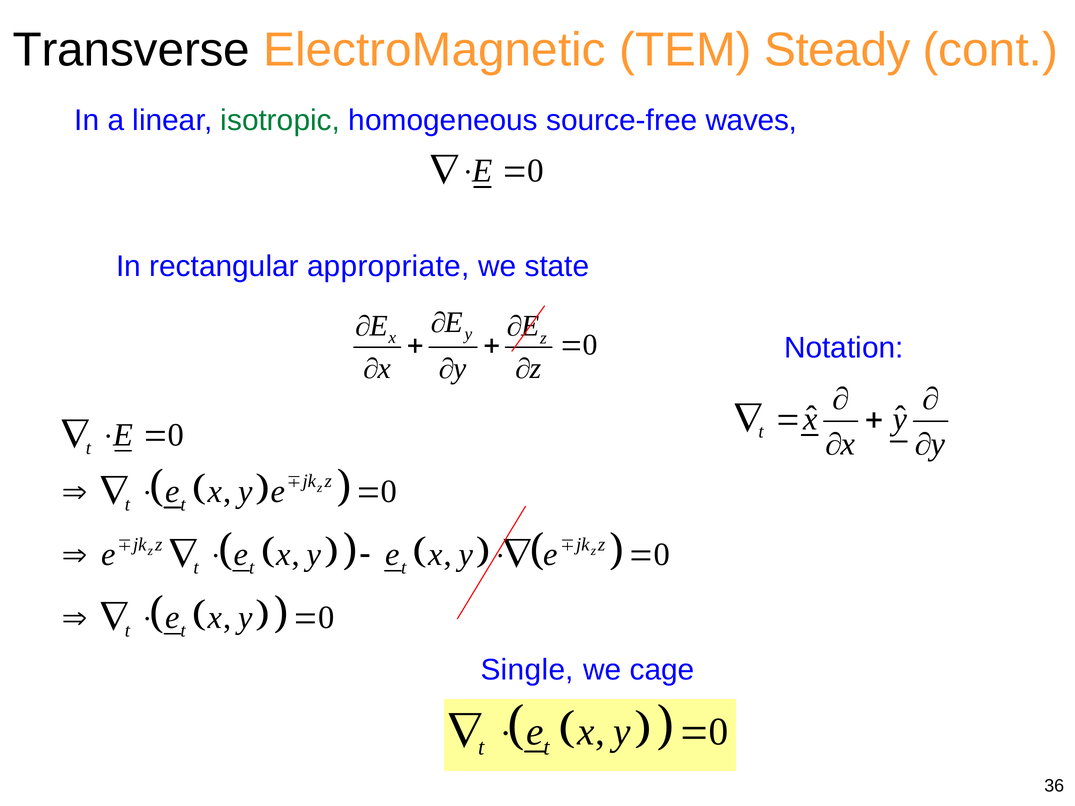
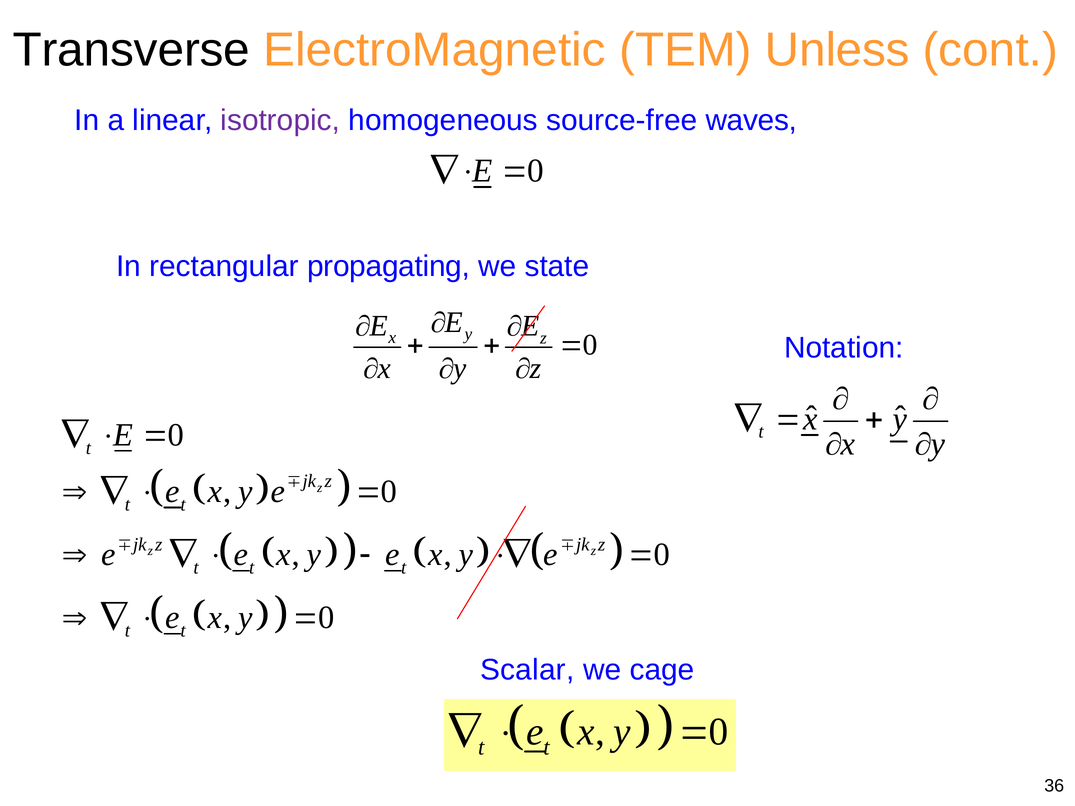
Steady: Steady -> Unless
isotropic colour: green -> purple
appropriate: appropriate -> propagating
Single: Single -> Scalar
